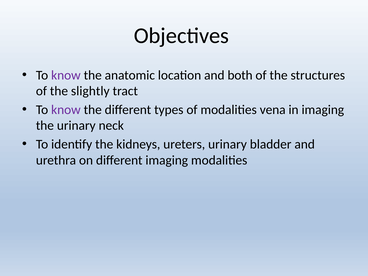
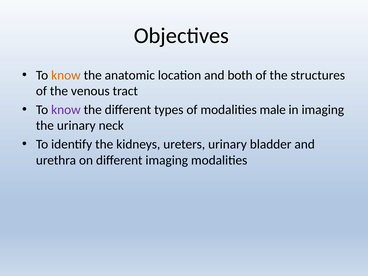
know at (66, 75) colour: purple -> orange
slightly: slightly -> venous
vena: vena -> male
